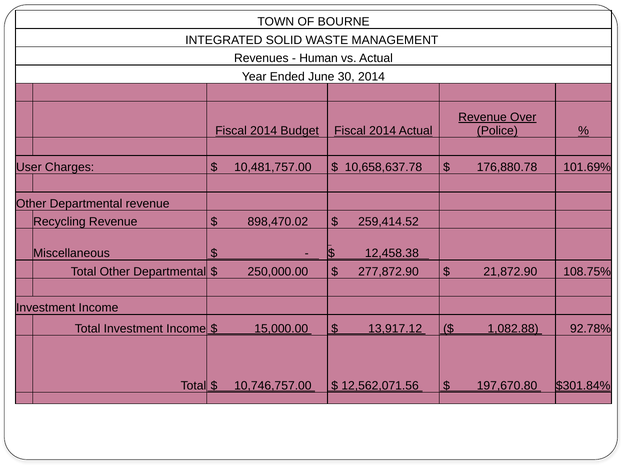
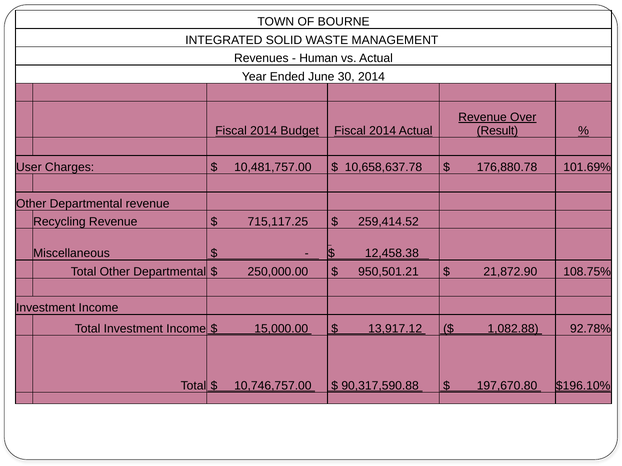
Police: Police -> Result
898,470.02: 898,470.02 -> 715,117.25
277,872.90: 277,872.90 -> 950,501.21
12,562,071.56: 12,562,071.56 -> 90,317,590.88
$301.84%: $301.84% -> $196.10%
